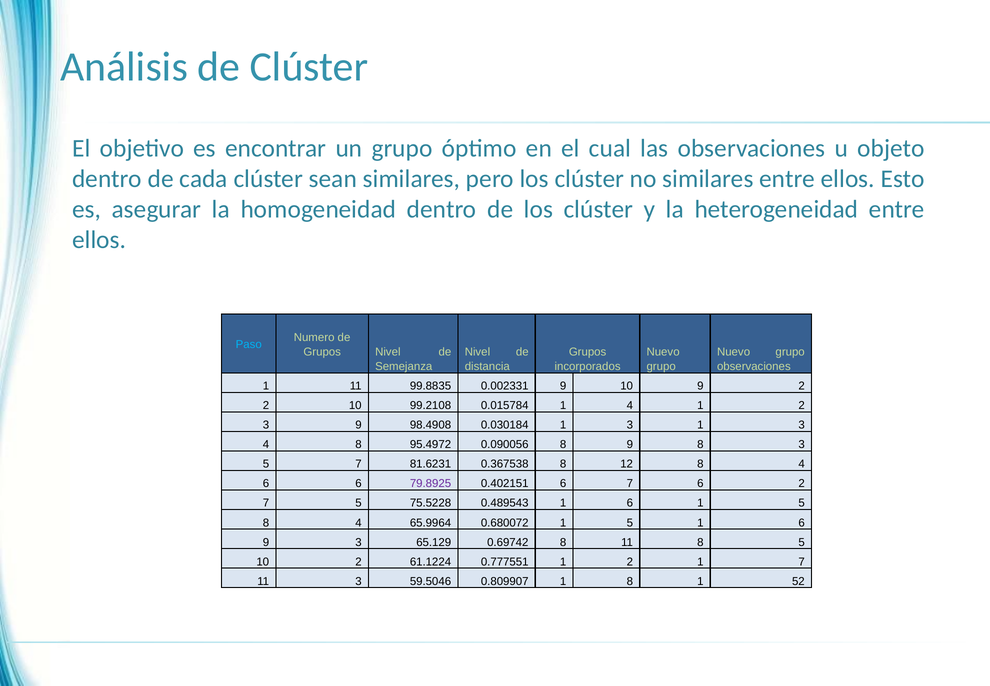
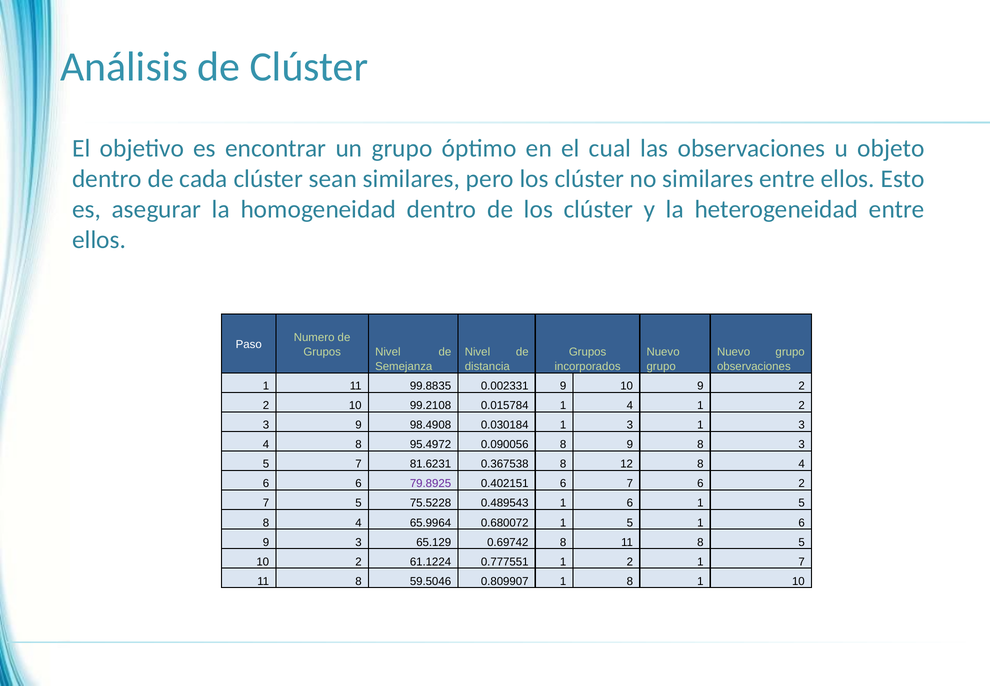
Paso colour: light blue -> white
3 at (358, 581): 3 -> 8
1 52: 52 -> 10
